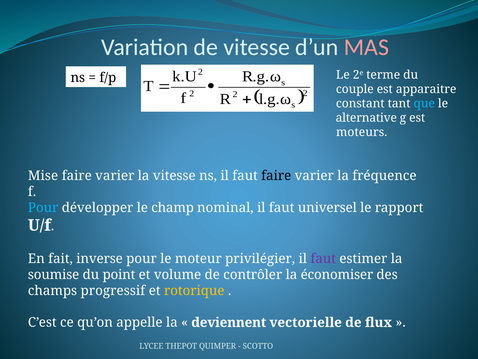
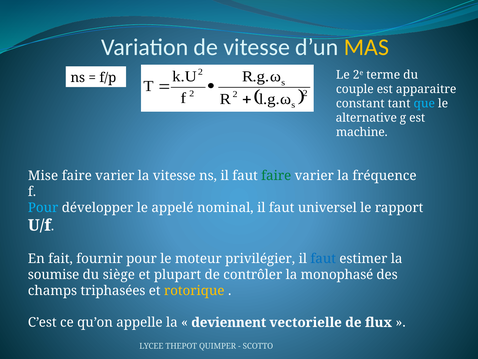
MAS colour: pink -> yellow
moteurs: moteurs -> machine
faire at (276, 175) colour: black -> green
champ: champ -> appelé
inverse: inverse -> fournir
faut at (323, 258) colour: purple -> blue
point: point -> siège
volume: volume -> plupart
économiser: économiser -> monophasé
progressif: progressif -> triphasées
